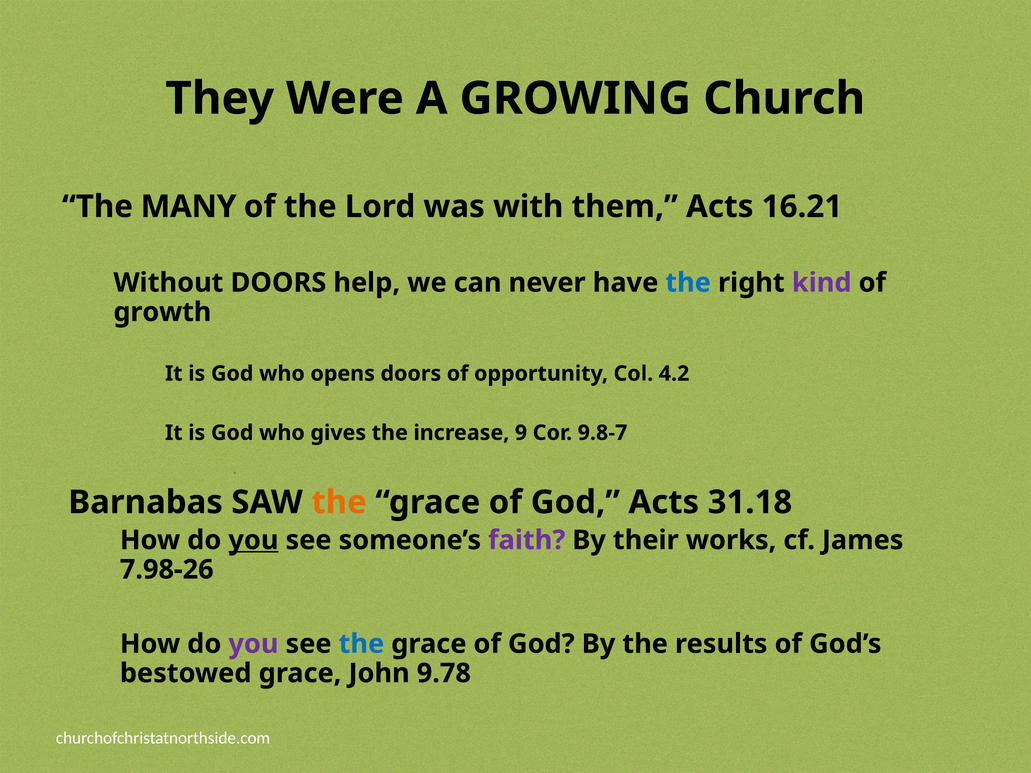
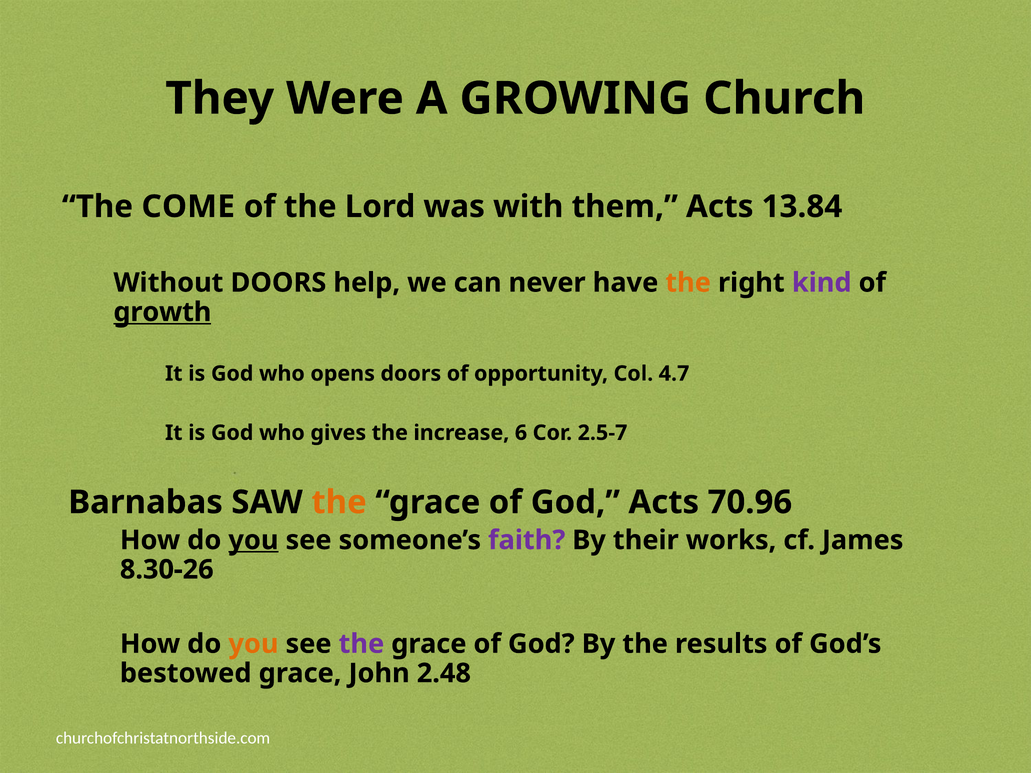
MANY: MANY -> COME
16.21: 16.21 -> 13.84
the at (688, 283) colour: blue -> orange
growth underline: none -> present
4.2: 4.2 -> 4.7
9: 9 -> 6
9.8-7: 9.8-7 -> 2.5-7
31.18: 31.18 -> 70.96
7.98-26: 7.98-26 -> 8.30-26
you at (253, 644) colour: purple -> orange
the at (361, 644) colour: blue -> purple
9.78: 9.78 -> 2.48
